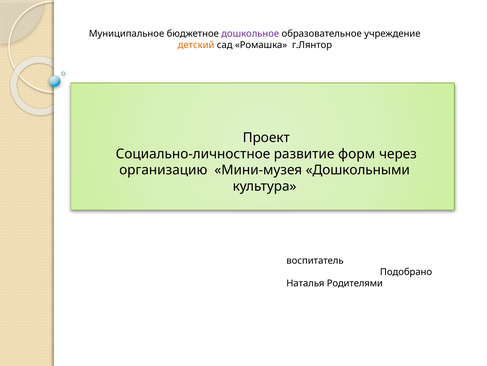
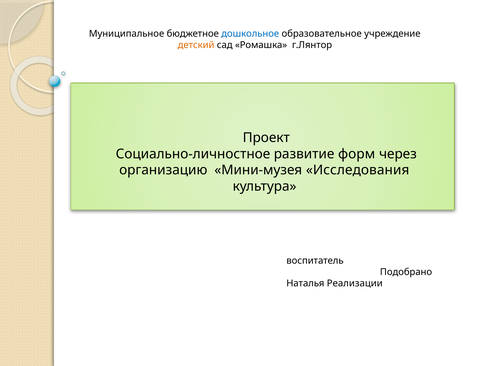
дошкольное colour: purple -> blue
Дошкольными: Дошкольными -> Исследования
Родителями: Родителями -> Реализации
